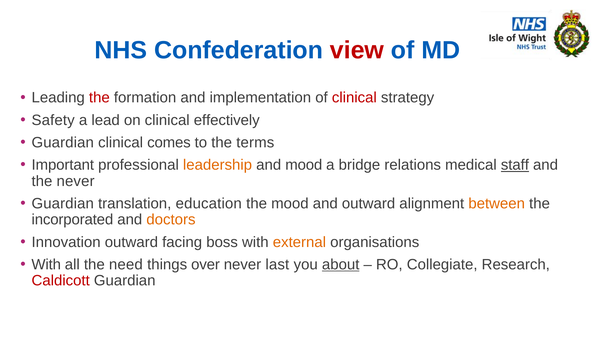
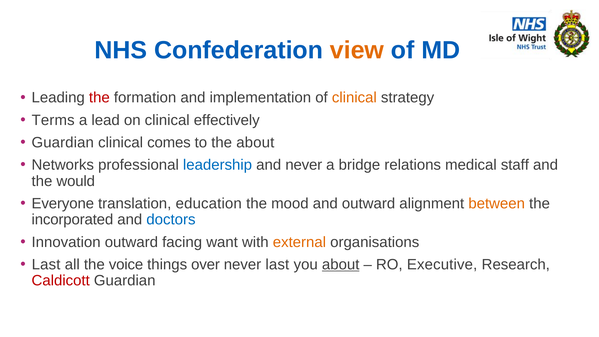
view colour: red -> orange
clinical at (354, 98) colour: red -> orange
Safety: Safety -> Terms
the terms: terms -> about
Important: Important -> Networks
leadership colour: orange -> blue
and mood: mood -> never
staff underline: present -> none
the never: never -> would
Guardian at (63, 203): Guardian -> Everyone
doctors colour: orange -> blue
boss: boss -> want
With at (46, 264): With -> Last
need: need -> voice
Collegiate: Collegiate -> Executive
